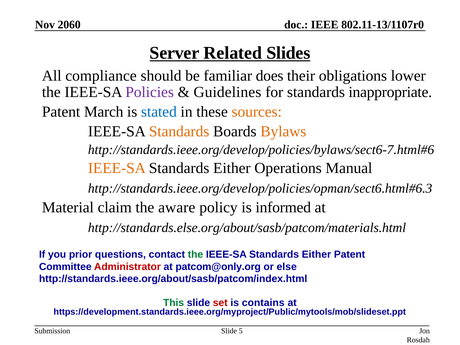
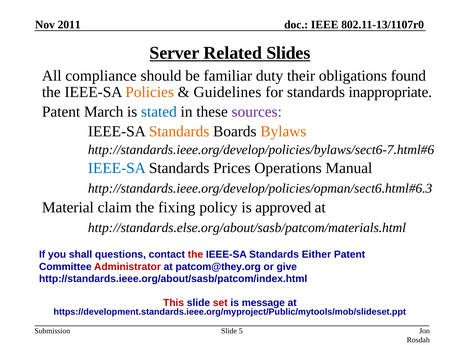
2060: 2060 -> 2011
does: does -> duty
lower: lower -> found
Policies colour: purple -> orange
sources colour: orange -> purple
IEEE-SA at (117, 168) colour: orange -> blue
Either at (232, 168): Either -> Prices
aware: aware -> fixing
informed: informed -> approved
prior: prior -> shall
the at (195, 254) colour: green -> red
patcom@only.org: patcom@only.org -> patcom@they.org
else: else -> give
This colour: green -> red
contains: contains -> message
